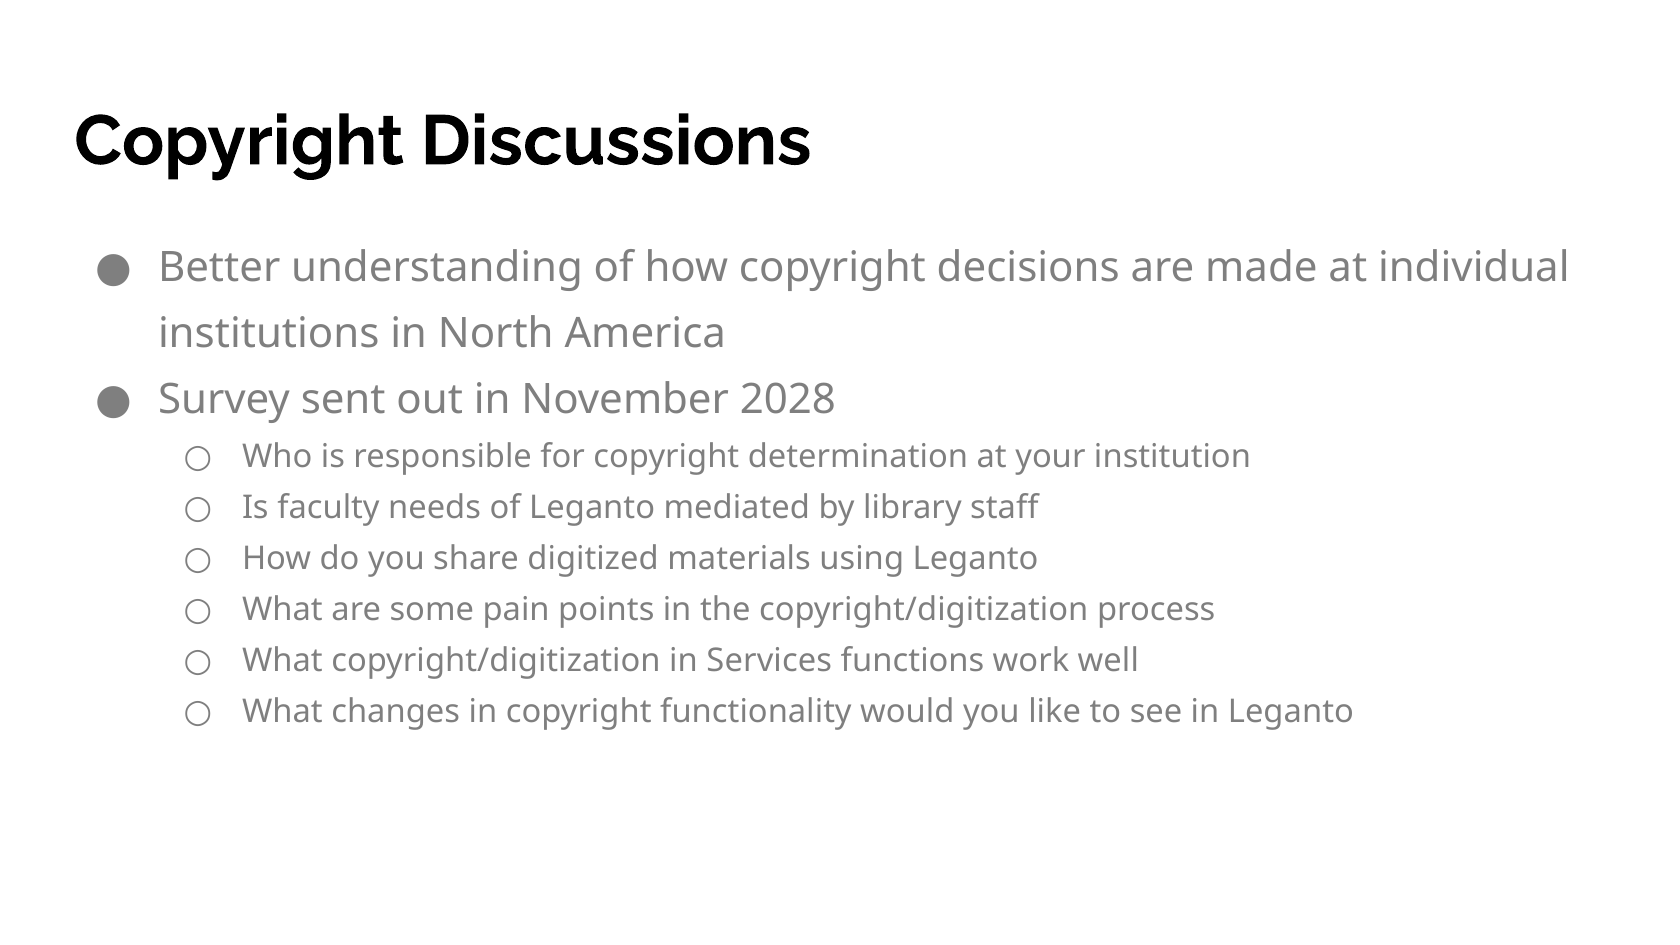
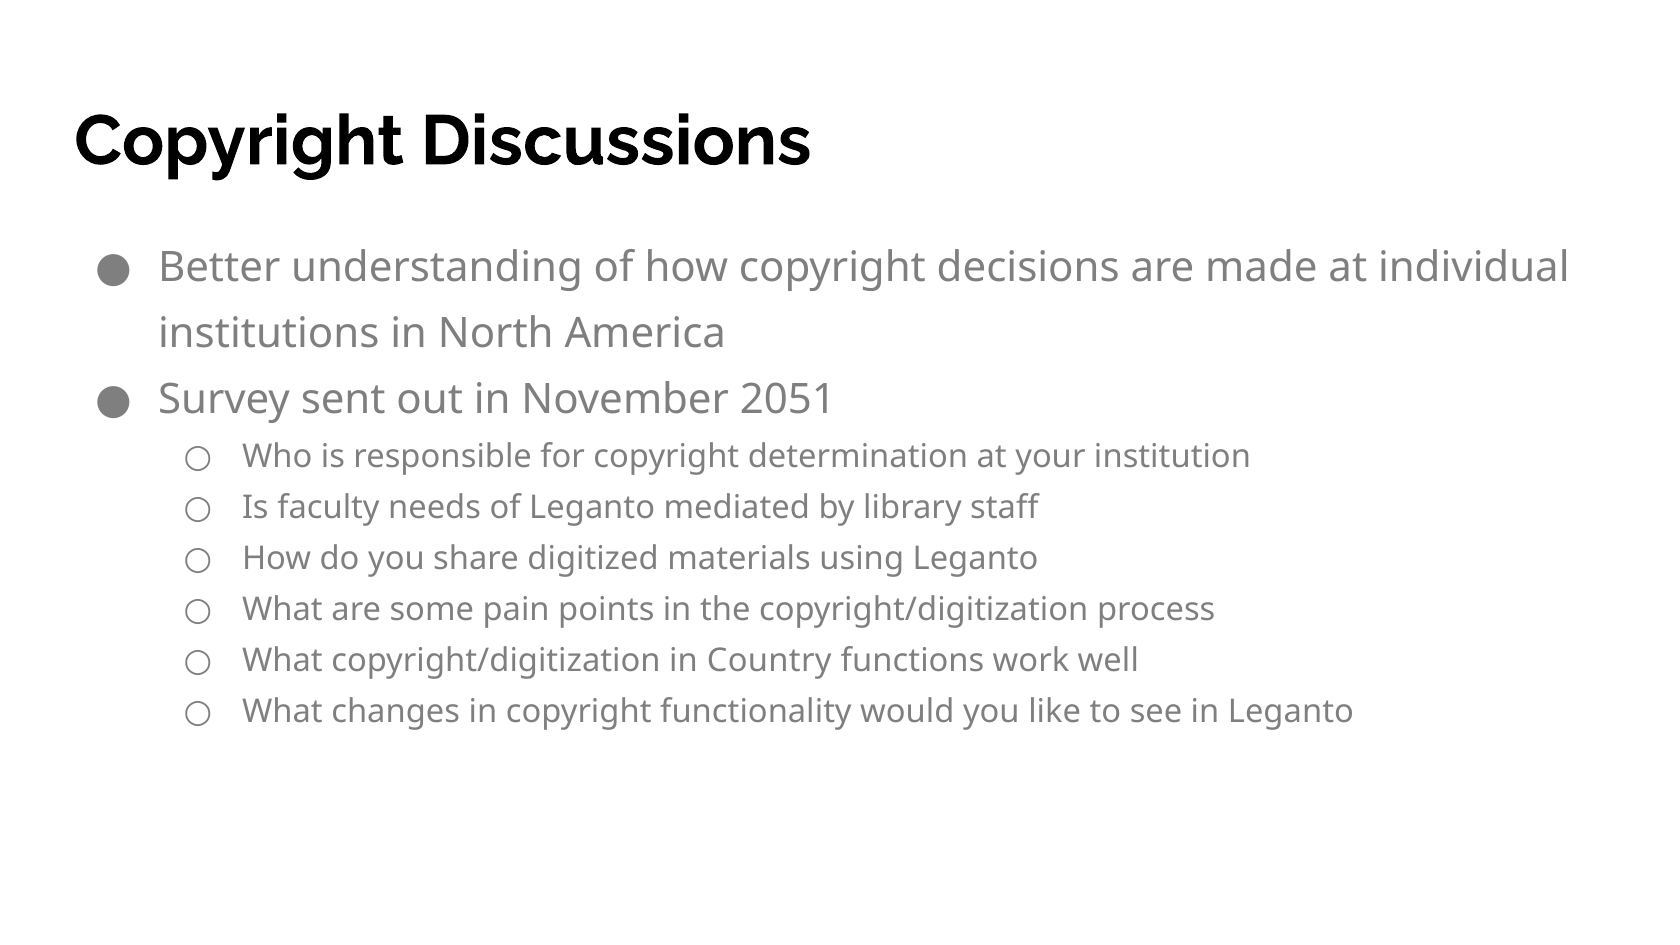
2028: 2028 -> 2051
Services: Services -> Country
